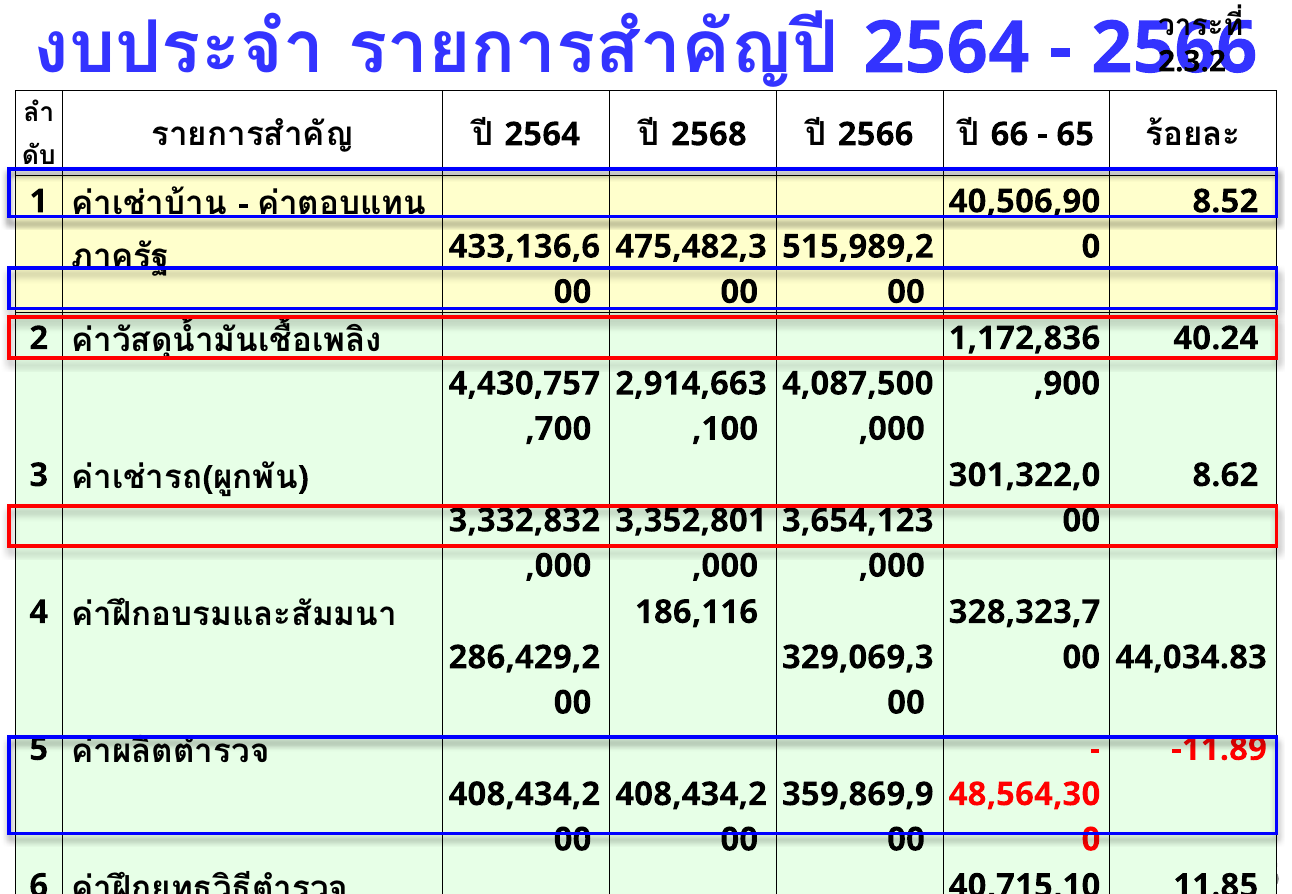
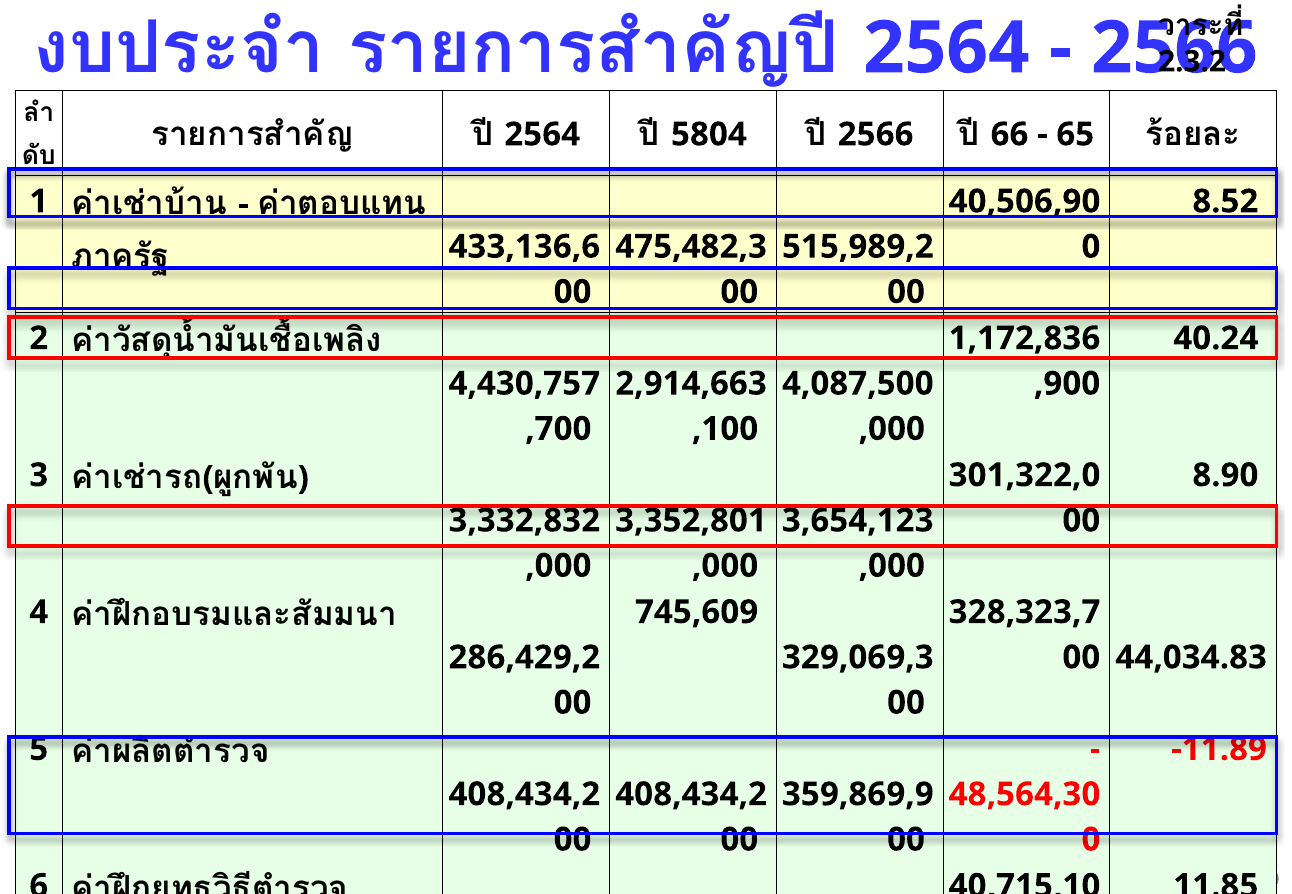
2568: 2568 -> 5804
8.62: 8.62 -> 8.90
186,116: 186,116 -> 745,609
